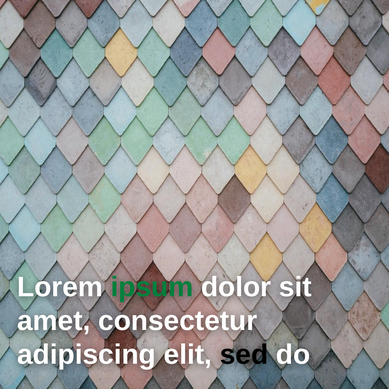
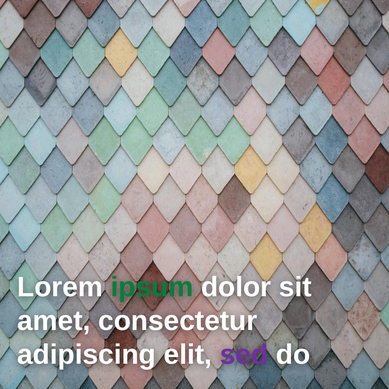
sed colour: black -> purple
